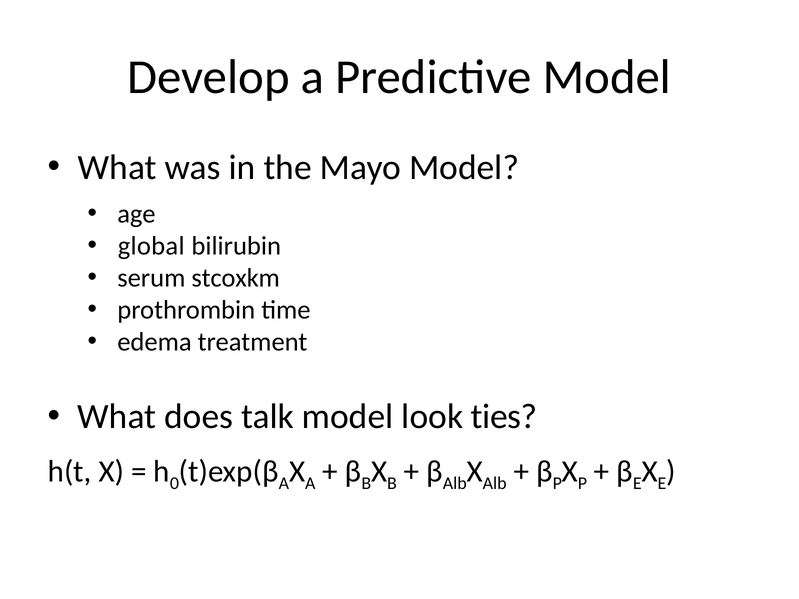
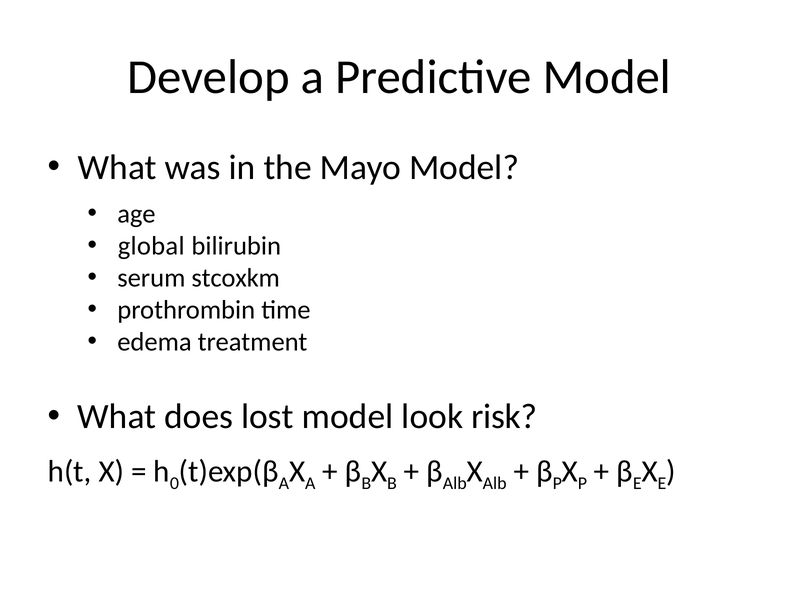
talk: talk -> lost
ties: ties -> risk
